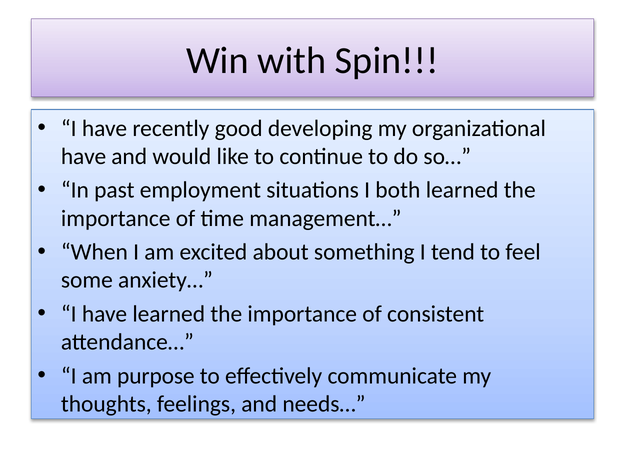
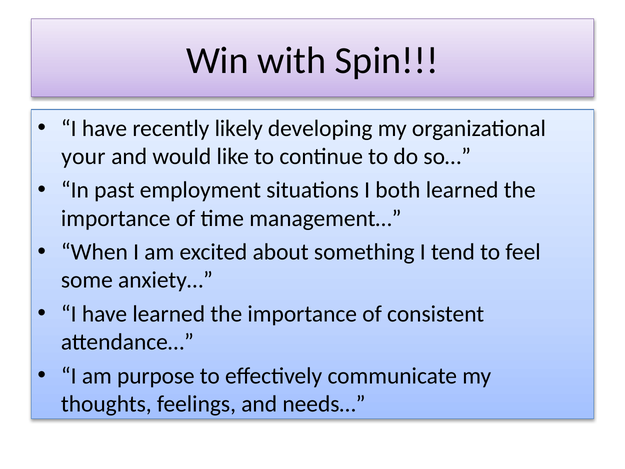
good: good -> likely
have at (84, 156): have -> your
